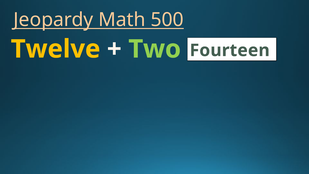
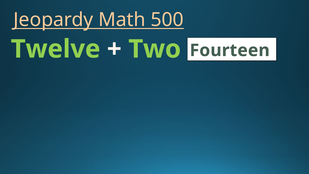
Twelve colour: yellow -> light green
